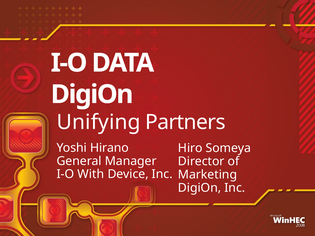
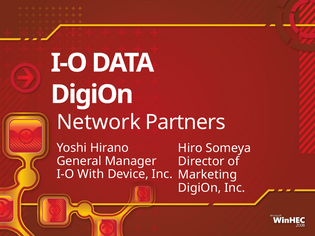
Unifying: Unifying -> Network
